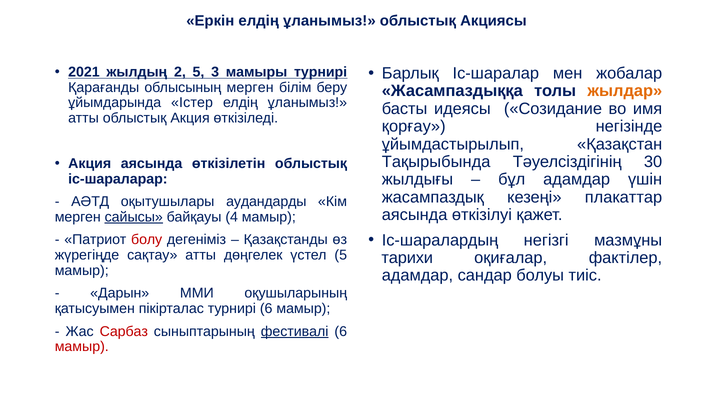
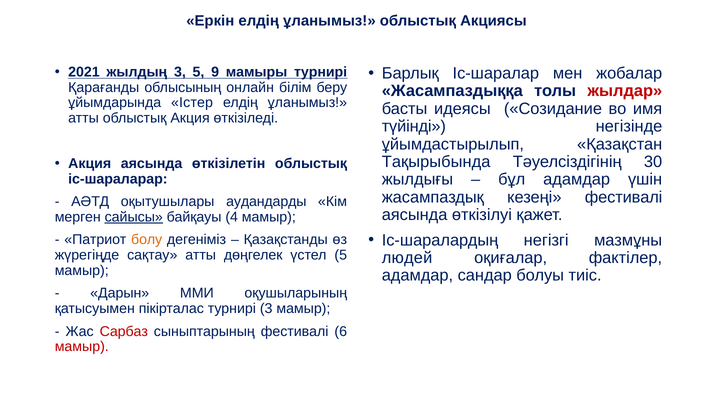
жылдың 2: 2 -> 3
3: 3 -> 9
облысының мерген: мерген -> онлайн
жылдар colour: orange -> red
қорғау: қорғау -> түйінді
кезеңі плакаттар: плакаттар -> фестивалі
болу colour: red -> orange
тарихи: тарихи -> людей
турнирі 6: 6 -> 3
фестивалі at (295, 332) underline: present -> none
